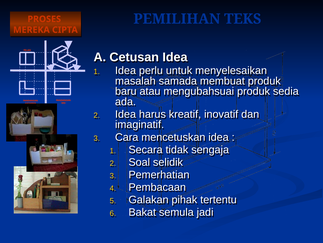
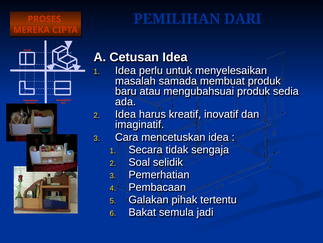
TEKS: TEKS -> DARI
